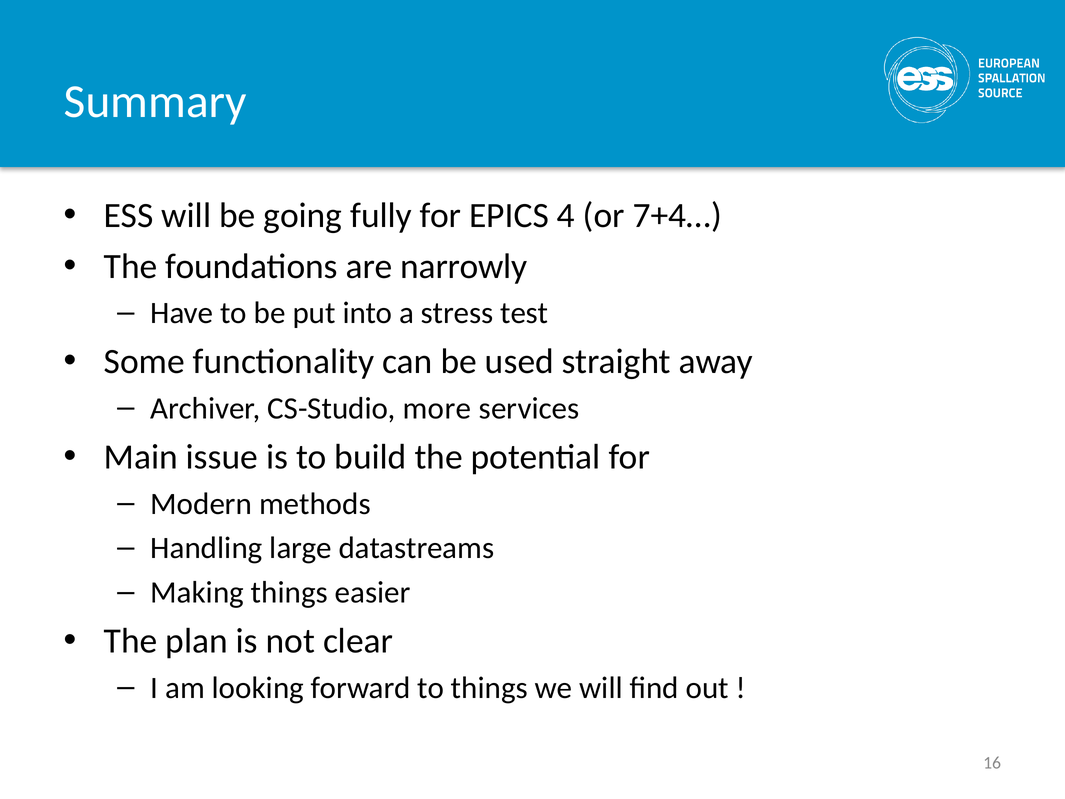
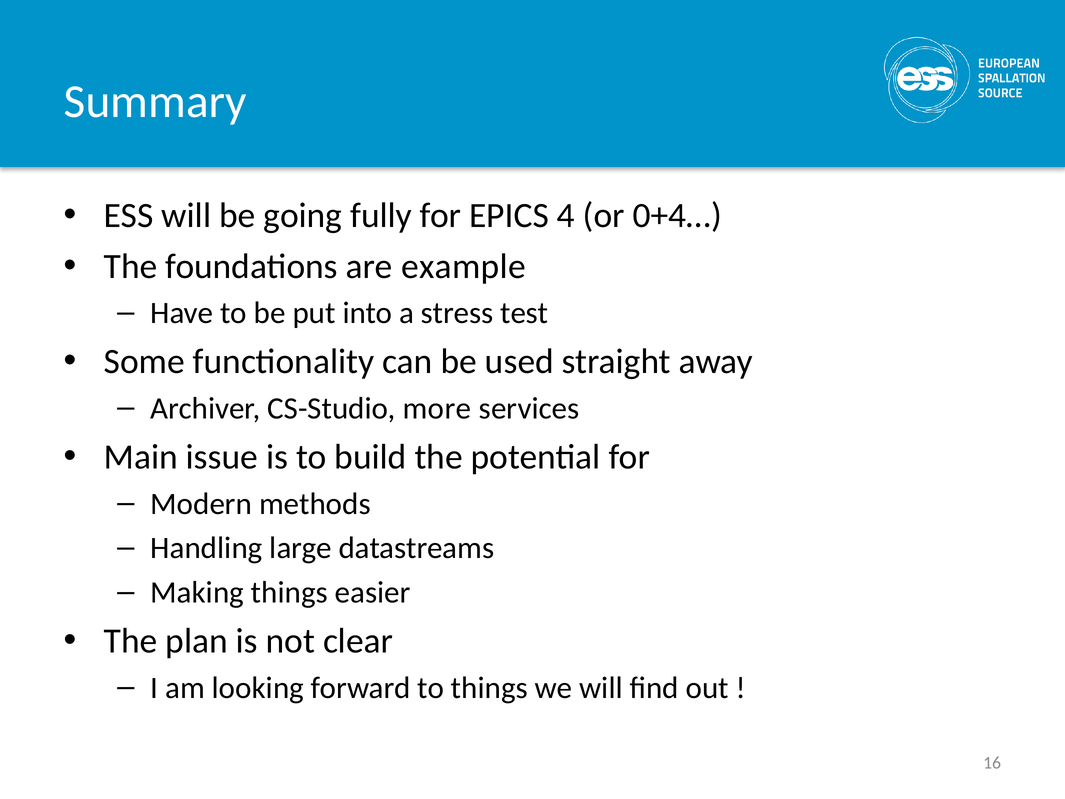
7+4…: 7+4… -> 0+4…
narrowly: narrowly -> example
